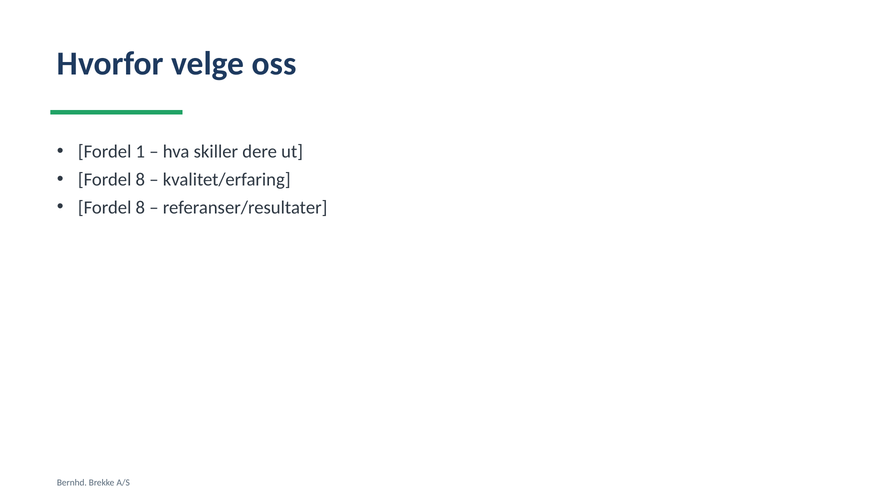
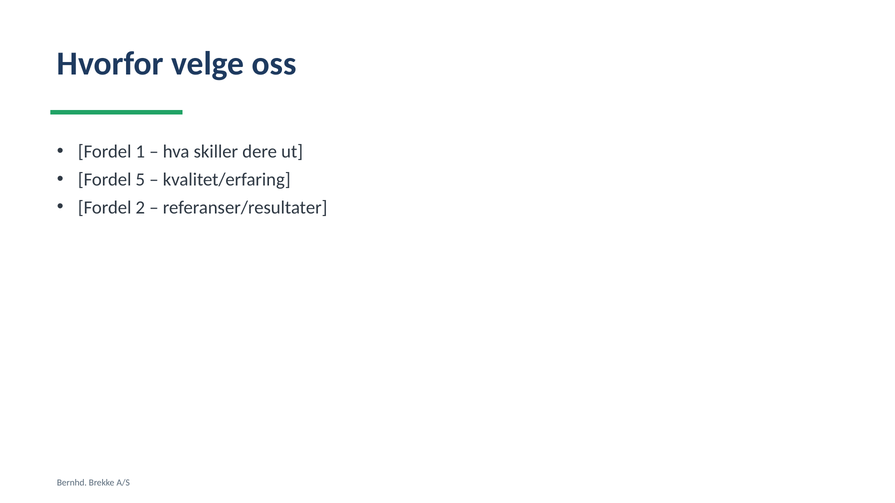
8 at (140, 180): 8 -> 5
8 at (140, 208): 8 -> 2
